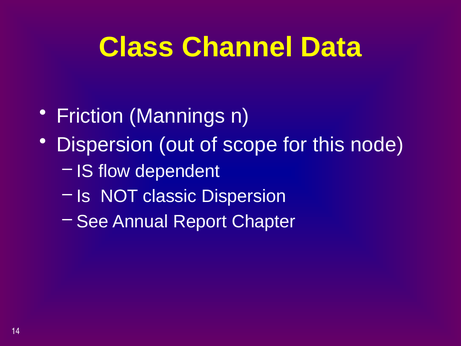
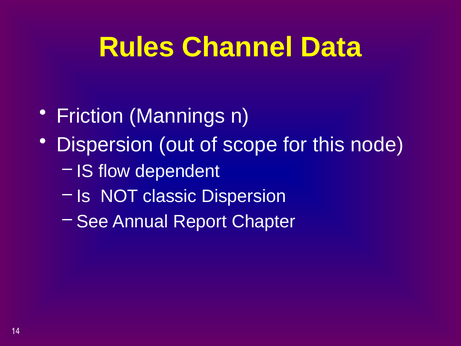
Class: Class -> Rules
